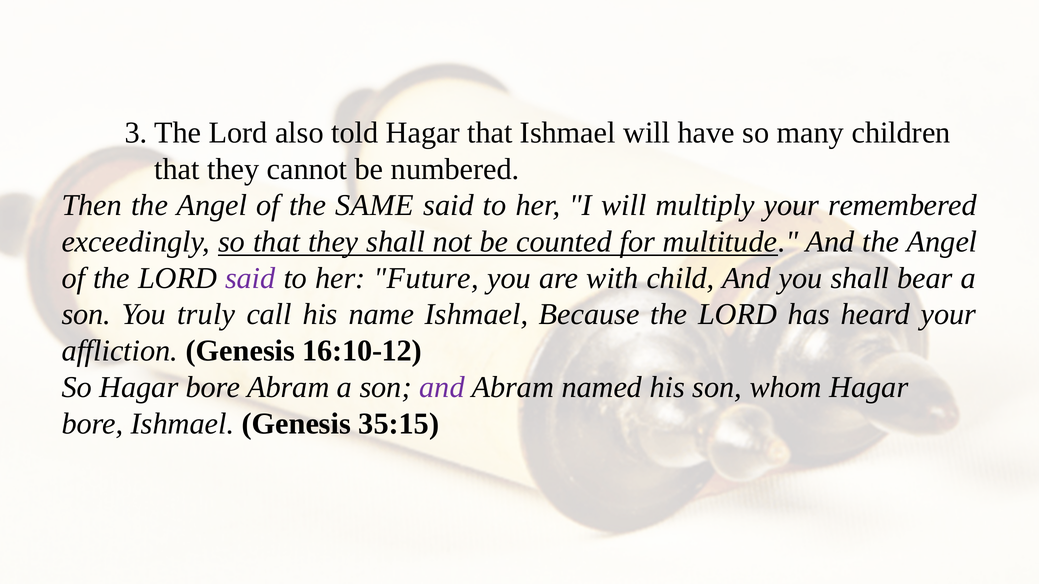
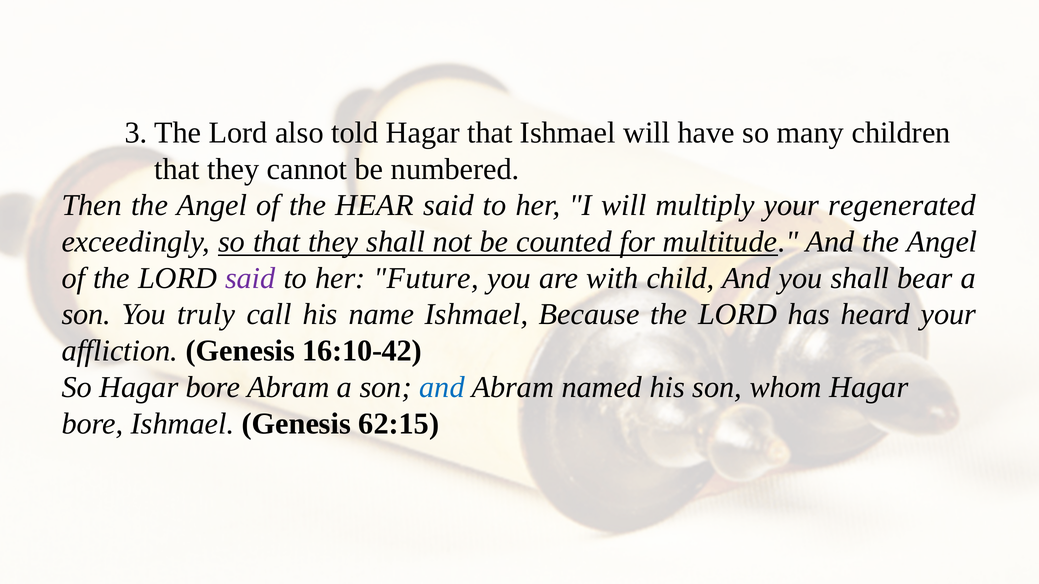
SAME: SAME -> HEAR
remembered: remembered -> regenerated
16:10-12: 16:10-12 -> 16:10-42
and at (442, 387) colour: purple -> blue
35:15: 35:15 -> 62:15
